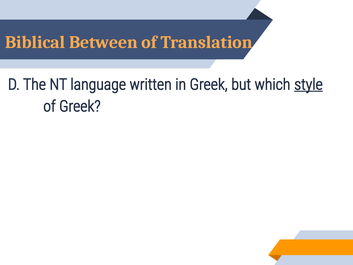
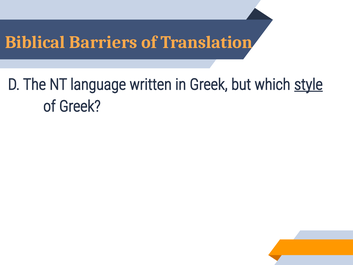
Between: Between -> Barriers
